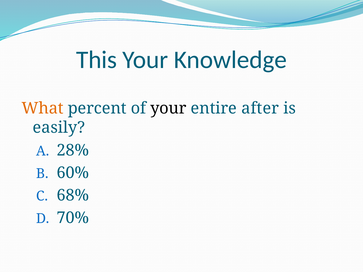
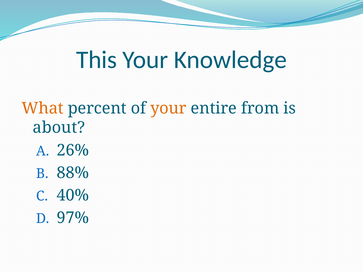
your at (168, 108) colour: black -> orange
after: after -> from
easily: easily -> about
28%: 28% -> 26%
60%: 60% -> 88%
68%: 68% -> 40%
70%: 70% -> 97%
